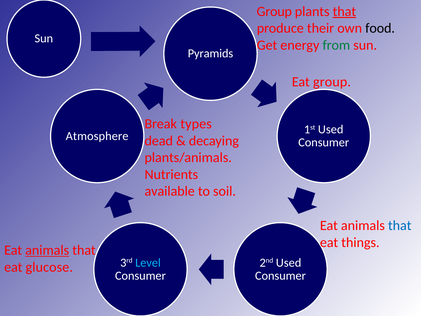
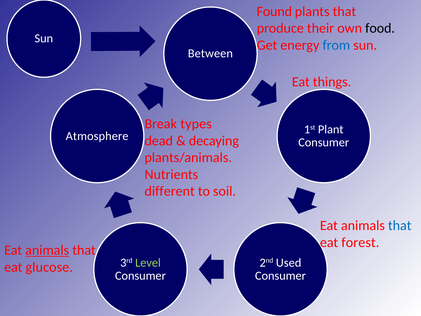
Group at (274, 11): Group -> Found
that at (344, 11) underline: present -> none
from colour: green -> blue
Pyramids: Pyramids -> Between
Eat group: group -> things
1st Used: Used -> Plant
available: available -> different
things: things -> forest
Level colour: light blue -> light green
